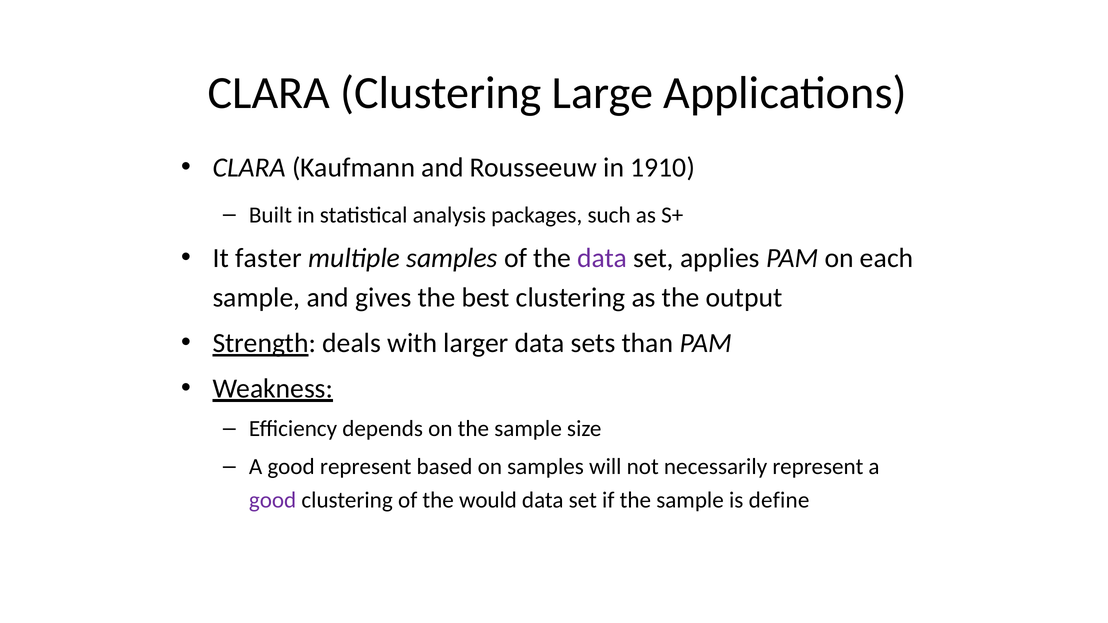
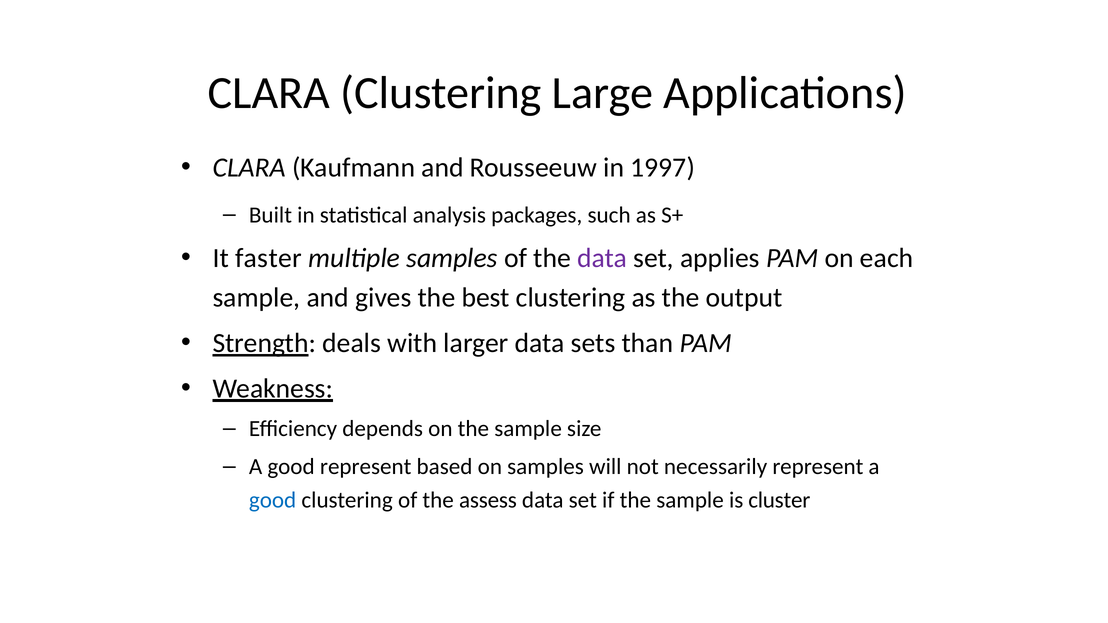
1910: 1910 -> 1997
good at (273, 500) colour: purple -> blue
would: would -> assess
define: define -> cluster
